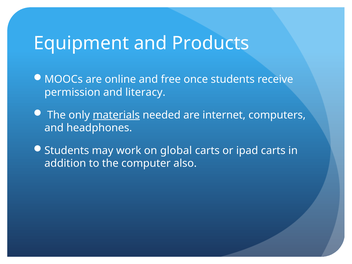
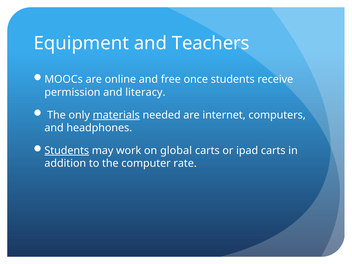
Products: Products -> Teachers
Students at (67, 151) underline: none -> present
also: also -> rate
